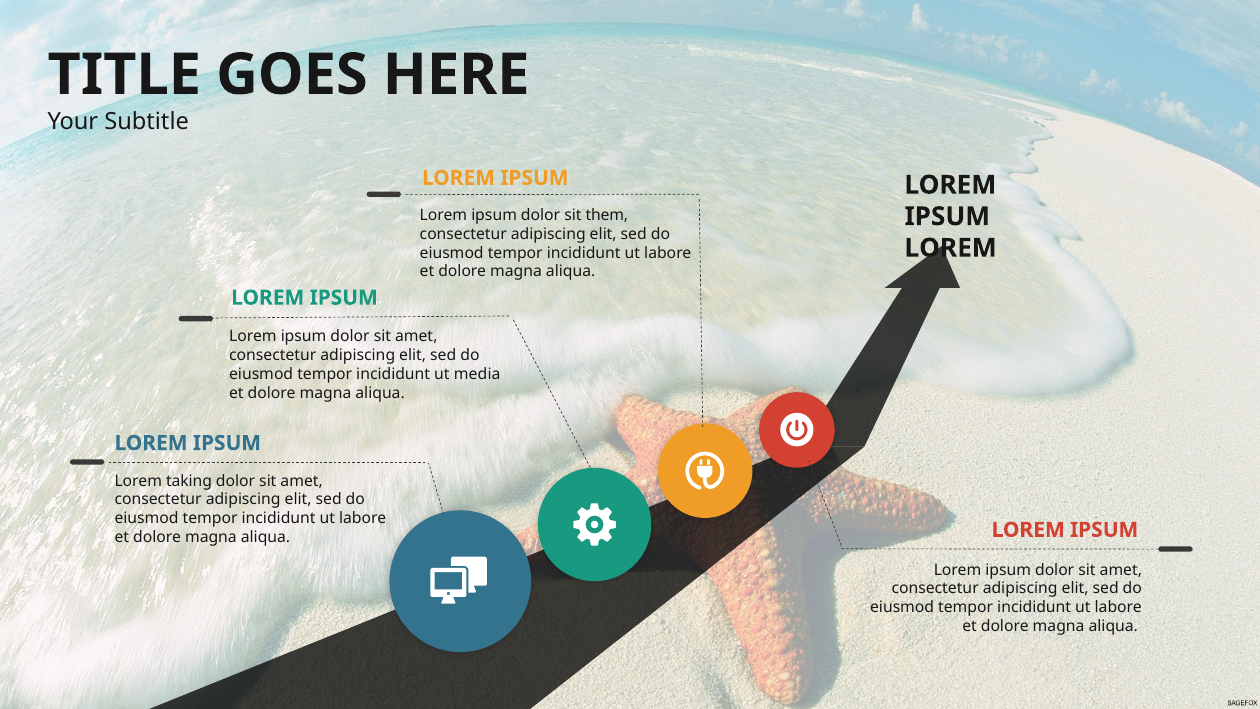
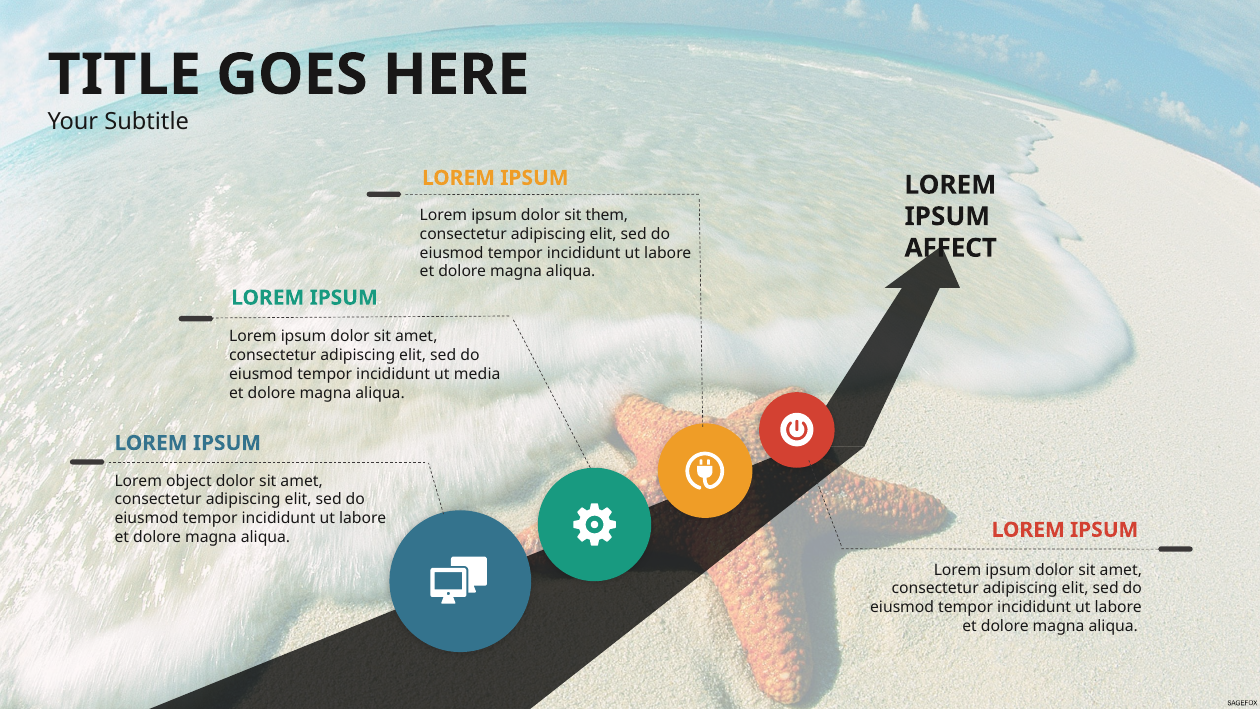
LOREM at (951, 248): LOREM -> AFFECT
taking: taking -> object
